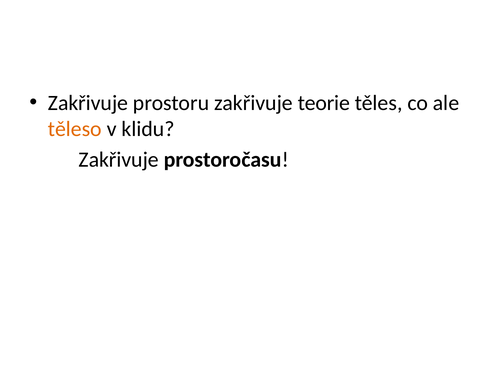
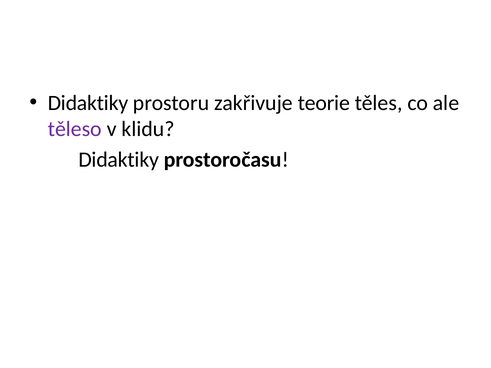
Zakřivuje at (88, 103): Zakřivuje -> Didaktiky
těleso colour: orange -> purple
Zakřivuje at (119, 160): Zakřivuje -> Didaktiky
